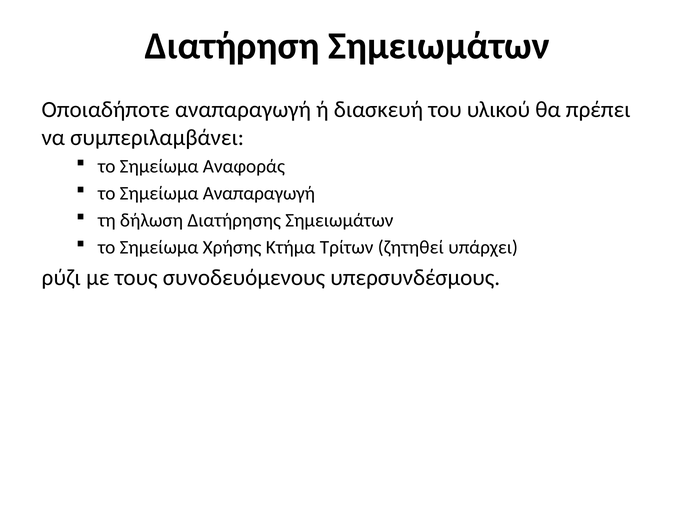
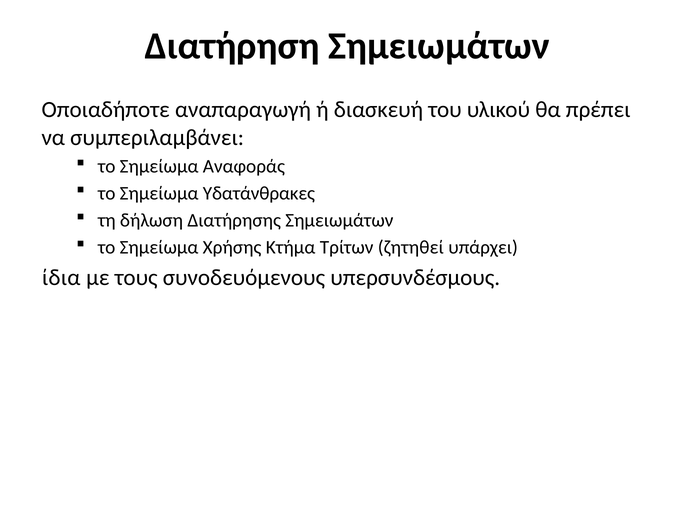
Σημείωμα Αναπαραγωγή: Αναπαραγωγή -> Υδατάνθρακες
ρύζι: ρύζι -> ίδια
